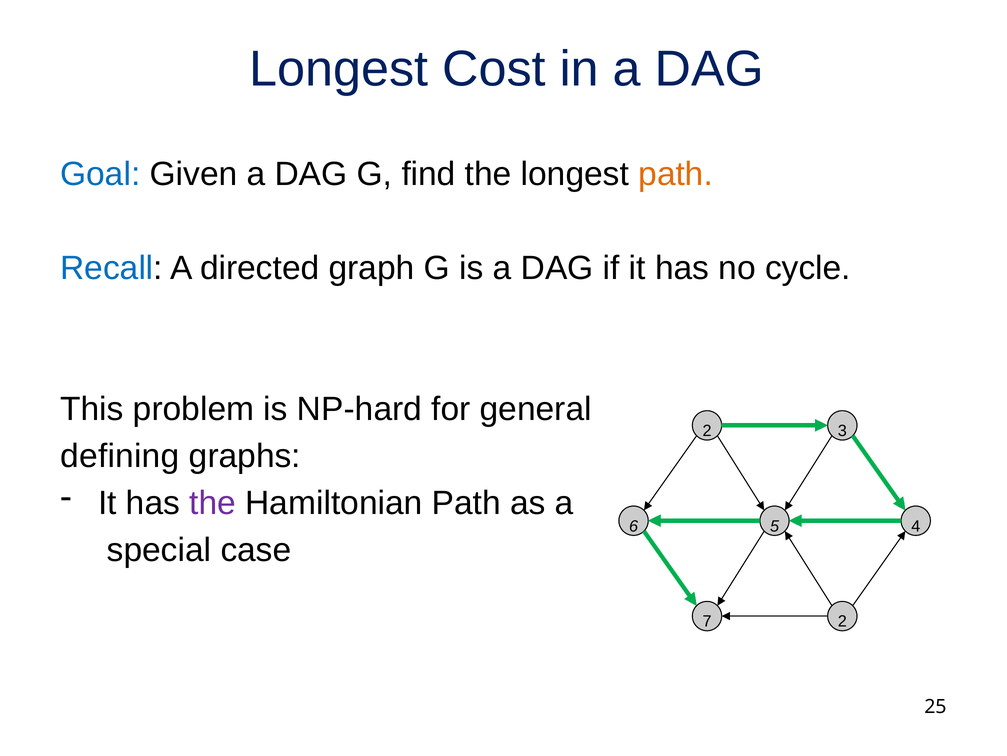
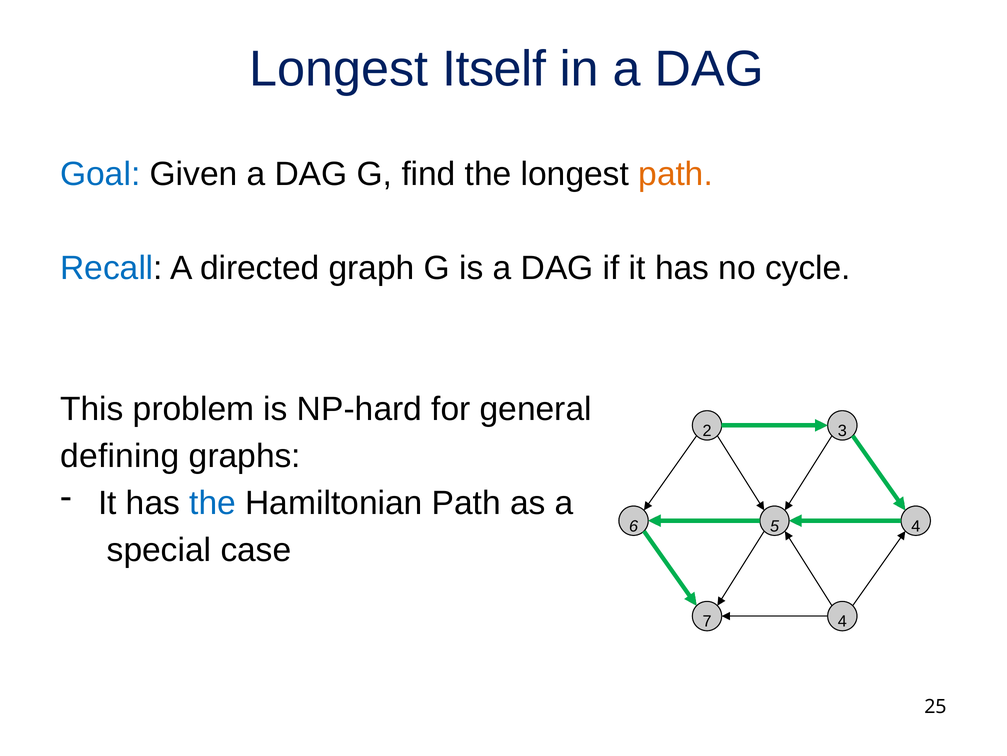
Cost: Cost -> Itself
the at (213, 503) colour: purple -> blue
7 2: 2 -> 4
